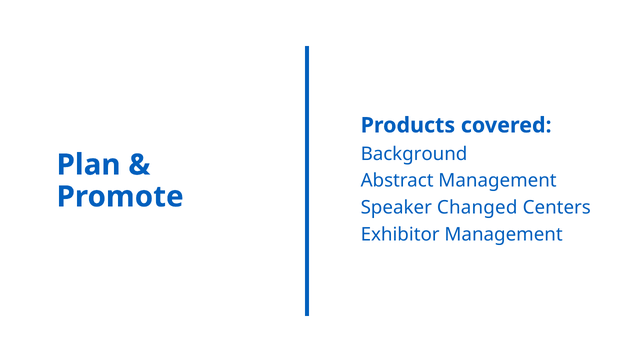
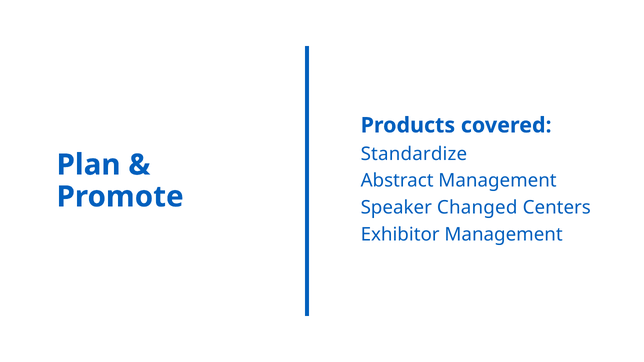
Background: Background -> Standardize
